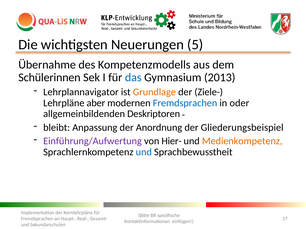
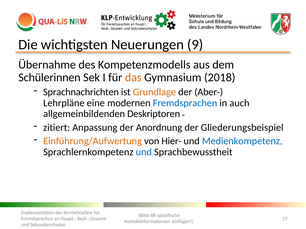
5: 5 -> 9
das colour: blue -> orange
2013: 2013 -> 2018
Lehrplannavigator: Lehrplannavigator -> Sprachnachrichten
Ziele-: Ziele- -> Aber-
aber: aber -> eine
oder: oder -> auch
bleibt: bleibt -> zitiert
Einführung/Aufwertung colour: purple -> orange
Medienkompetenz colour: orange -> blue
